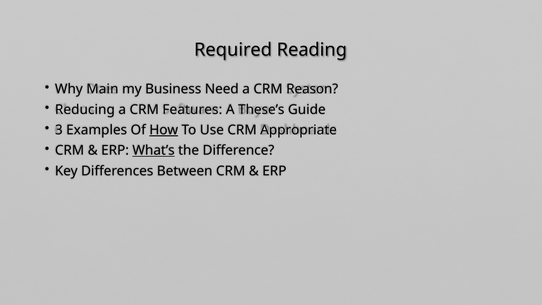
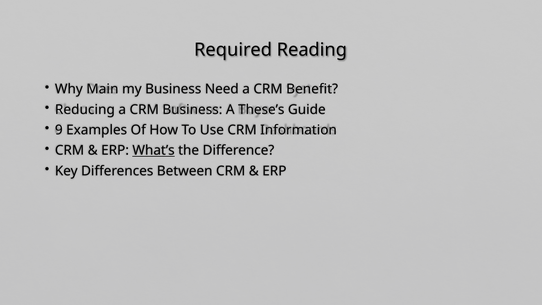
Reason: Reason -> Benefit
CRM Features: Features -> Business
3: 3 -> 9
How underline: present -> none
Appropriate: Appropriate -> Information
